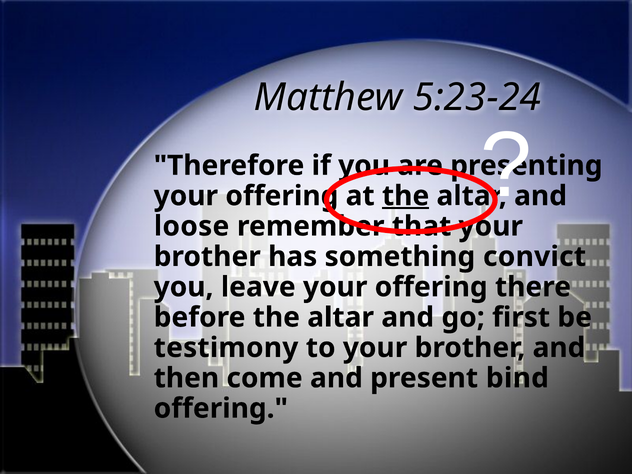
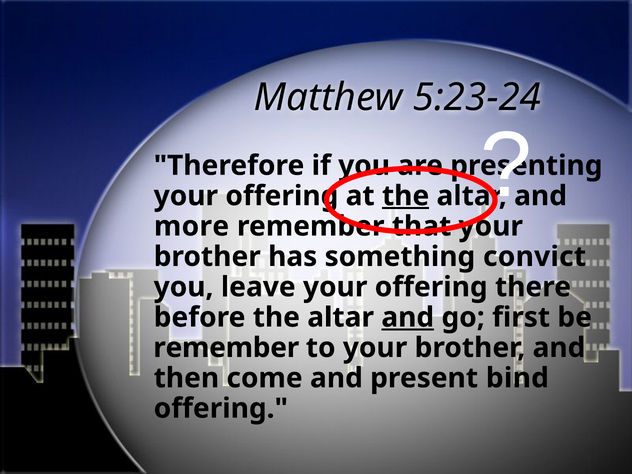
loose: loose -> more
and at (408, 317) underline: none -> present
testimony at (226, 348): testimony -> remember
